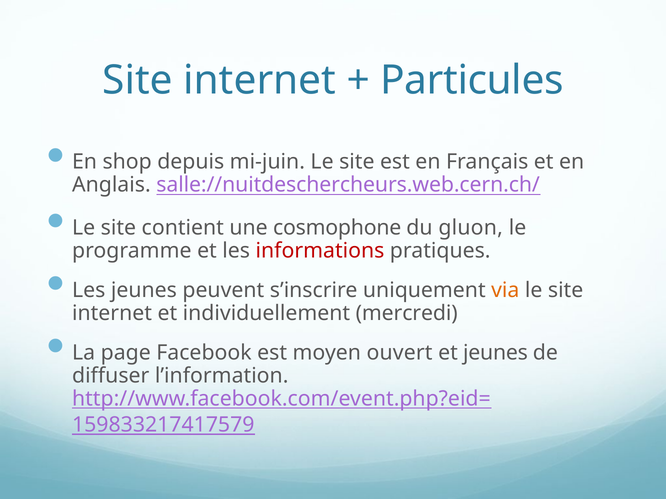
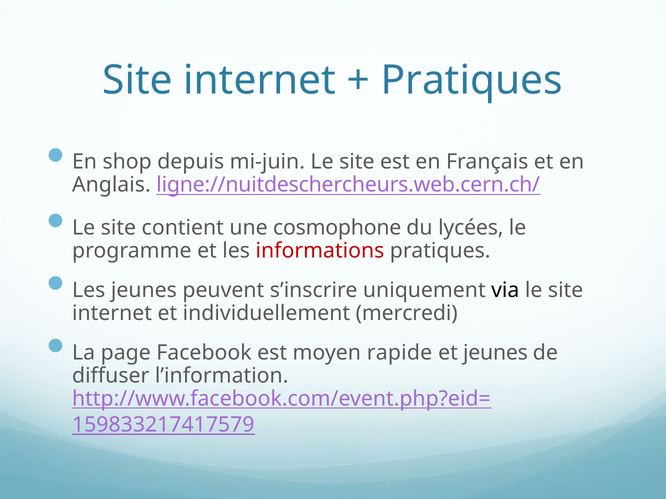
Particules at (472, 80): Particules -> Pratiques
salle://nuitdeschercheurs.web.cern.ch/: salle://nuitdeschercheurs.web.cern.ch/ -> ligne://nuitdeschercheurs.web.cern.ch/
gluon: gluon -> lycées
via colour: orange -> black
ouvert: ouvert -> rapide
